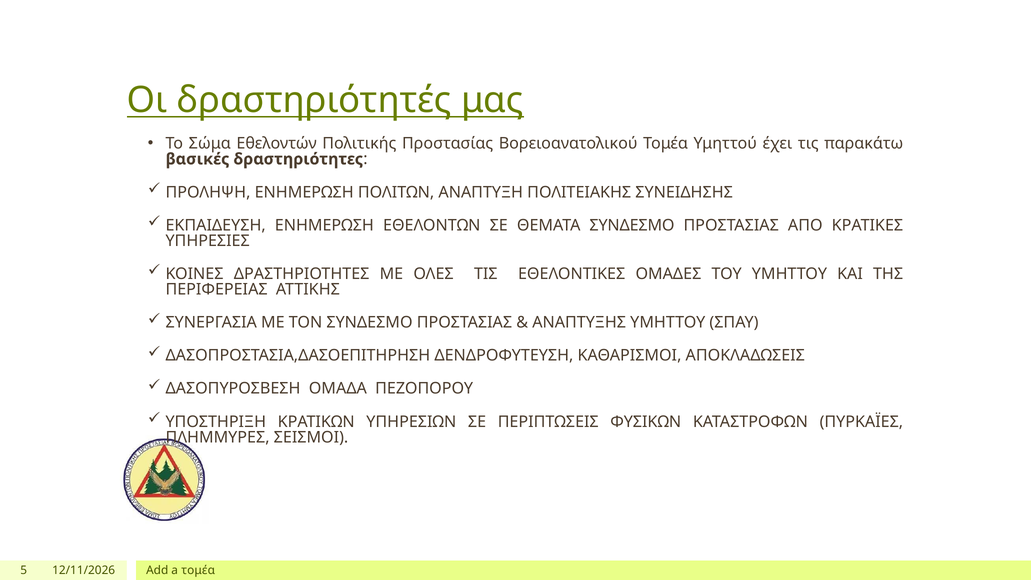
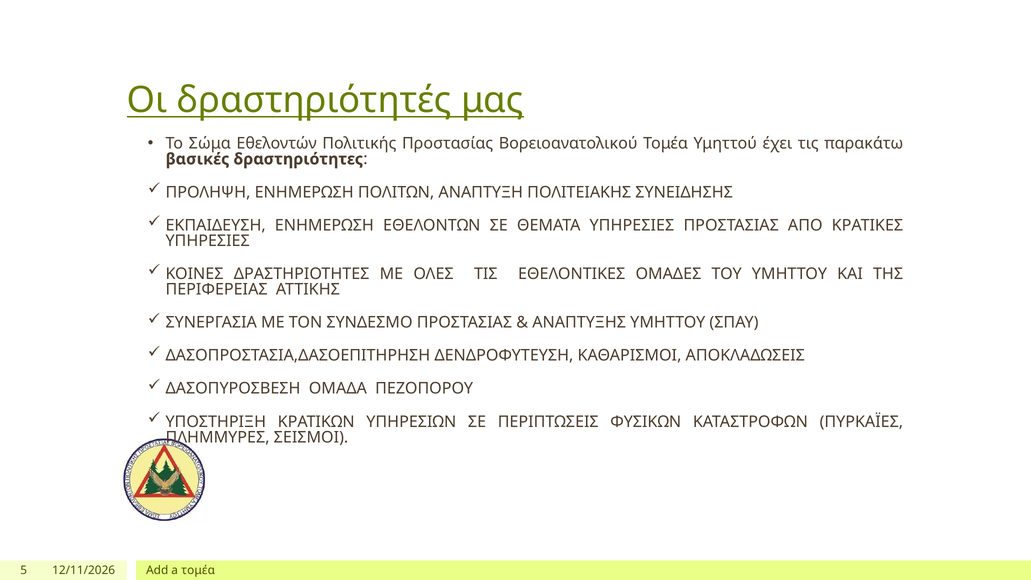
ΘΕΜΑΤΑ ΣΥΝΔΕΣΜΟ: ΣΥΝΔΕΣΜΟ -> ΥΠΗΡΕΣΙΕΣ
